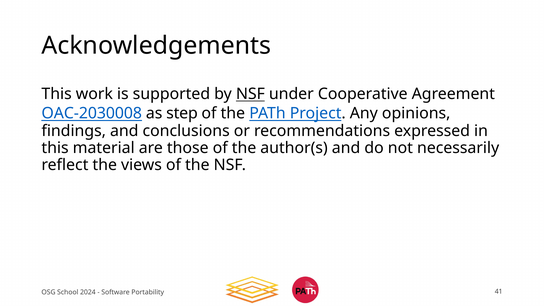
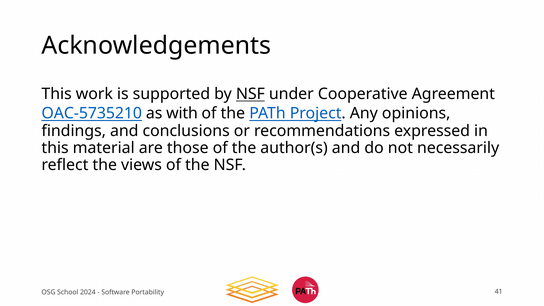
OAC-2030008: OAC-2030008 -> OAC-5735210
step: step -> with
